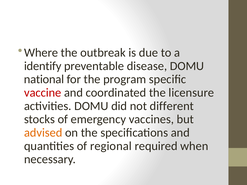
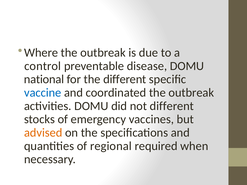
identify: identify -> control
the program: program -> different
vaccine colour: red -> blue
coordinated the licensure: licensure -> outbreak
